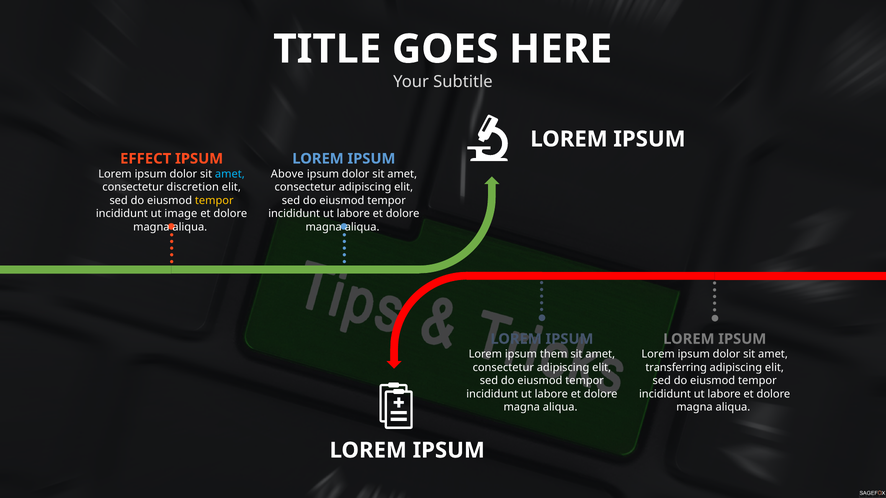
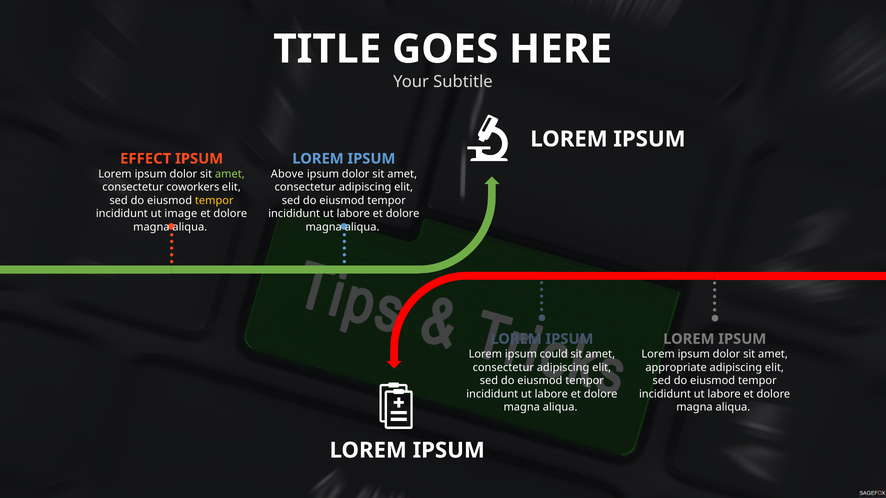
amet at (230, 174) colour: light blue -> light green
discretion: discretion -> coworkers
them: them -> could
transferring: transferring -> appropriate
